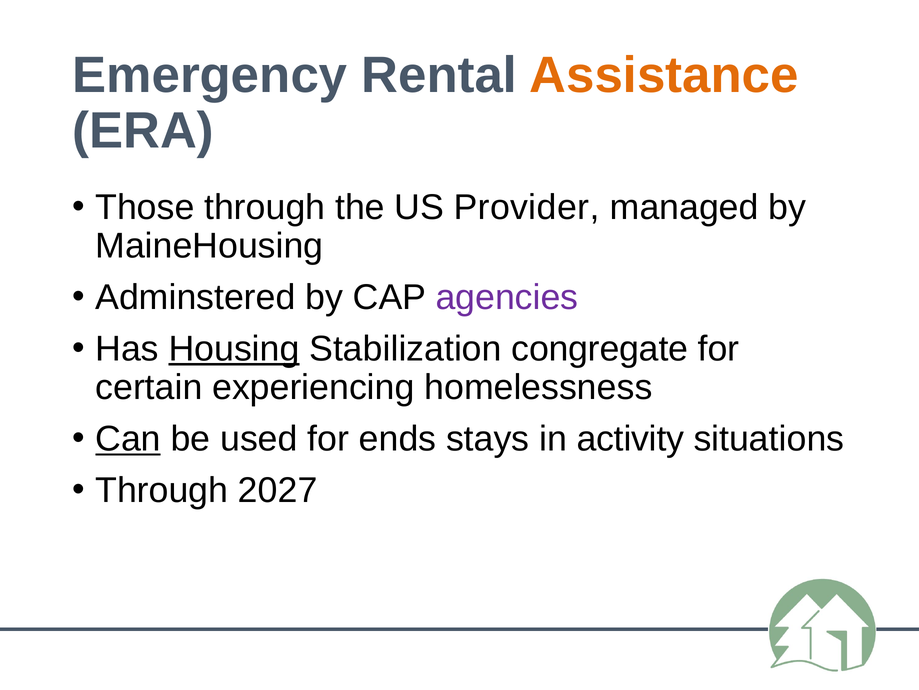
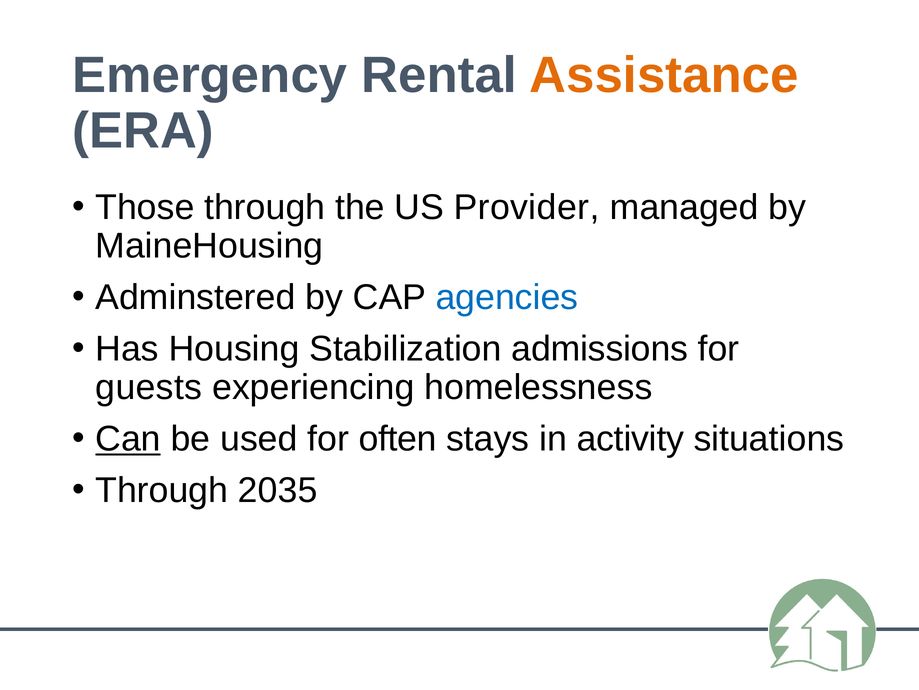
agencies colour: purple -> blue
Housing underline: present -> none
congregate: congregate -> admissions
certain: certain -> guests
ends: ends -> often
2027: 2027 -> 2035
